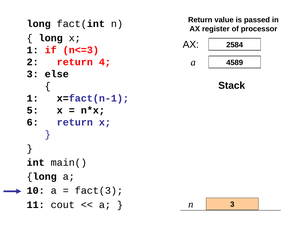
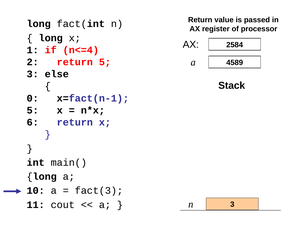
n<=3: n<=3 -> n<=4
return 4: 4 -> 5
1 at (33, 98): 1 -> 0
